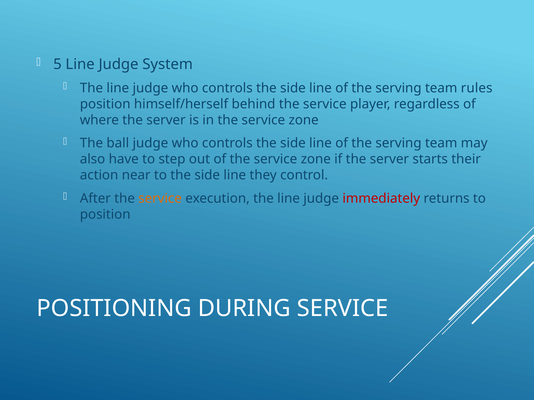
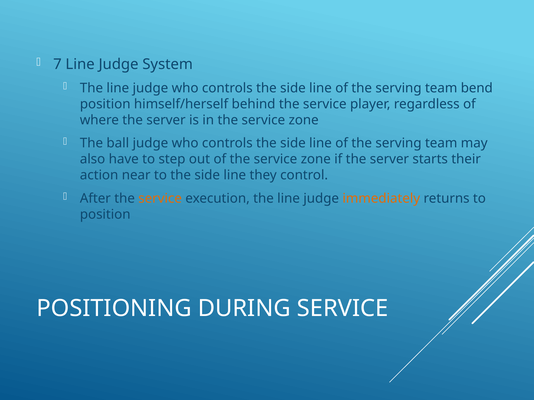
5: 5 -> 7
rules: rules -> bend
immediately colour: red -> orange
